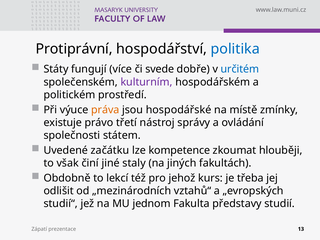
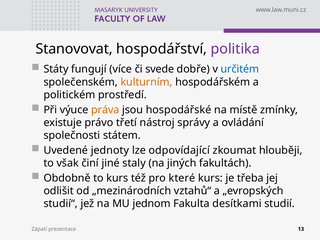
Protiprávní: Protiprávní -> Stanovovat
politika colour: blue -> purple
kulturním colour: purple -> orange
začátku: začátku -> jednoty
kompetence: kompetence -> odpovídající
to lekcí: lekcí -> kurs
jehož: jehož -> které
představy: představy -> desítkami
